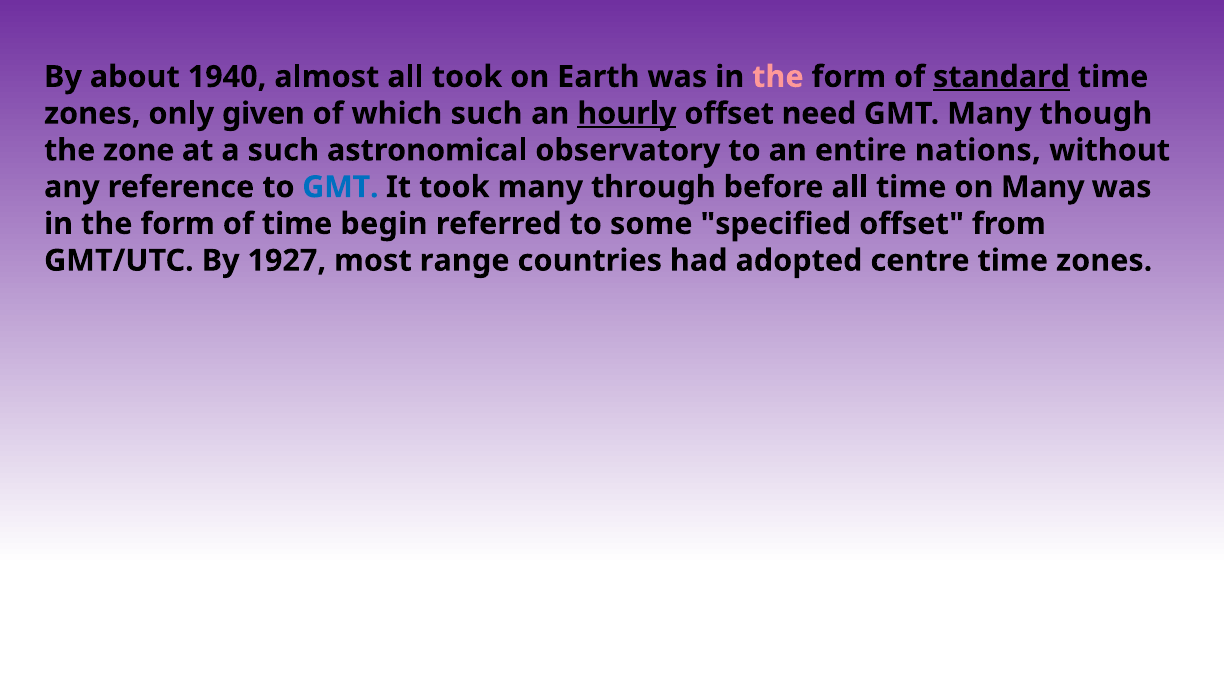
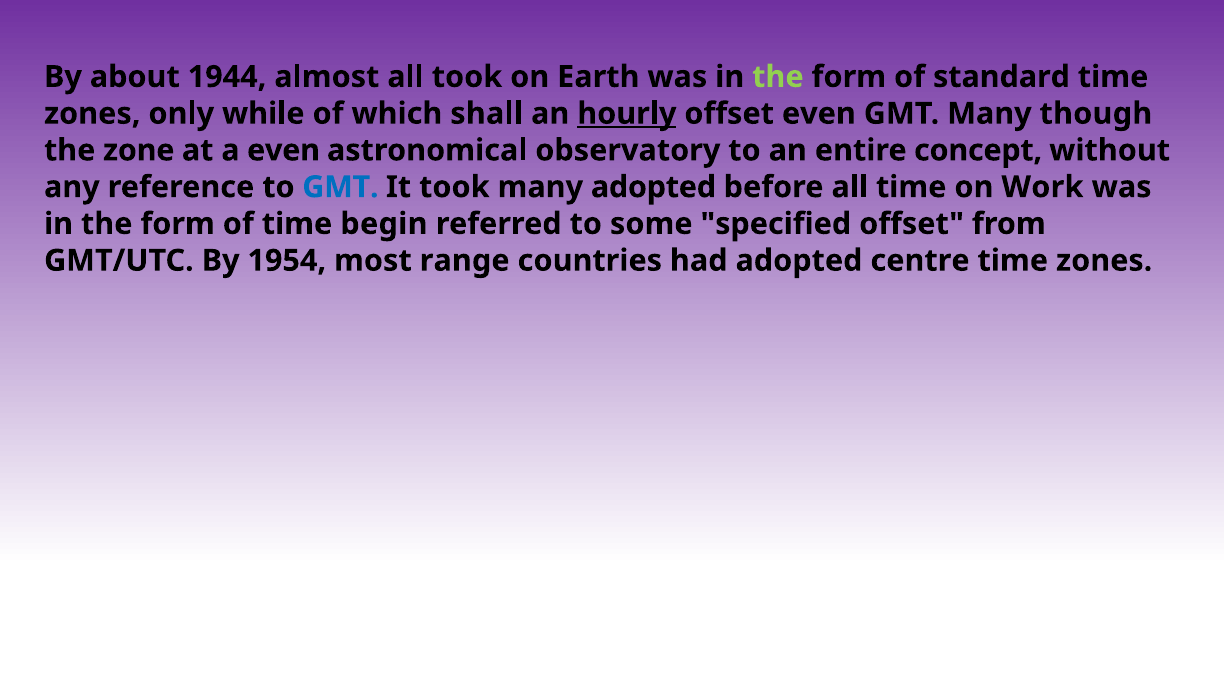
1940: 1940 -> 1944
the at (778, 77) colour: pink -> light green
standard underline: present -> none
given: given -> while
which such: such -> shall
offset need: need -> even
a such: such -> even
nations: nations -> concept
many through: through -> adopted
on Many: Many -> Work
1927: 1927 -> 1954
